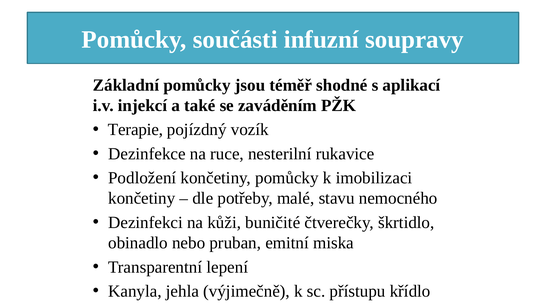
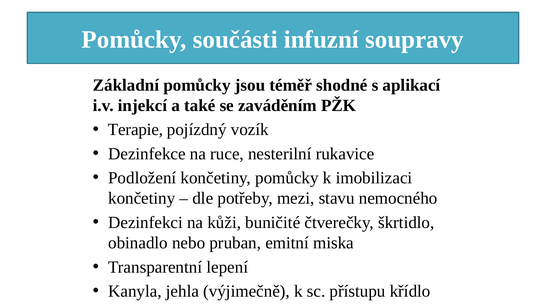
malé: malé -> mezi
